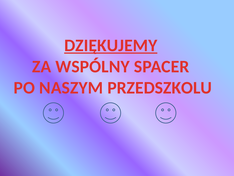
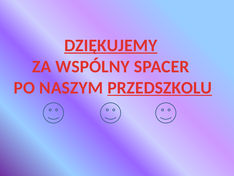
PRZEDSZKOLU underline: none -> present
